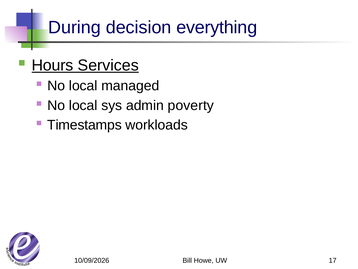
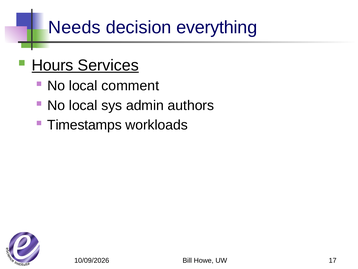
During: During -> Needs
managed: managed -> comment
poverty: poverty -> authors
